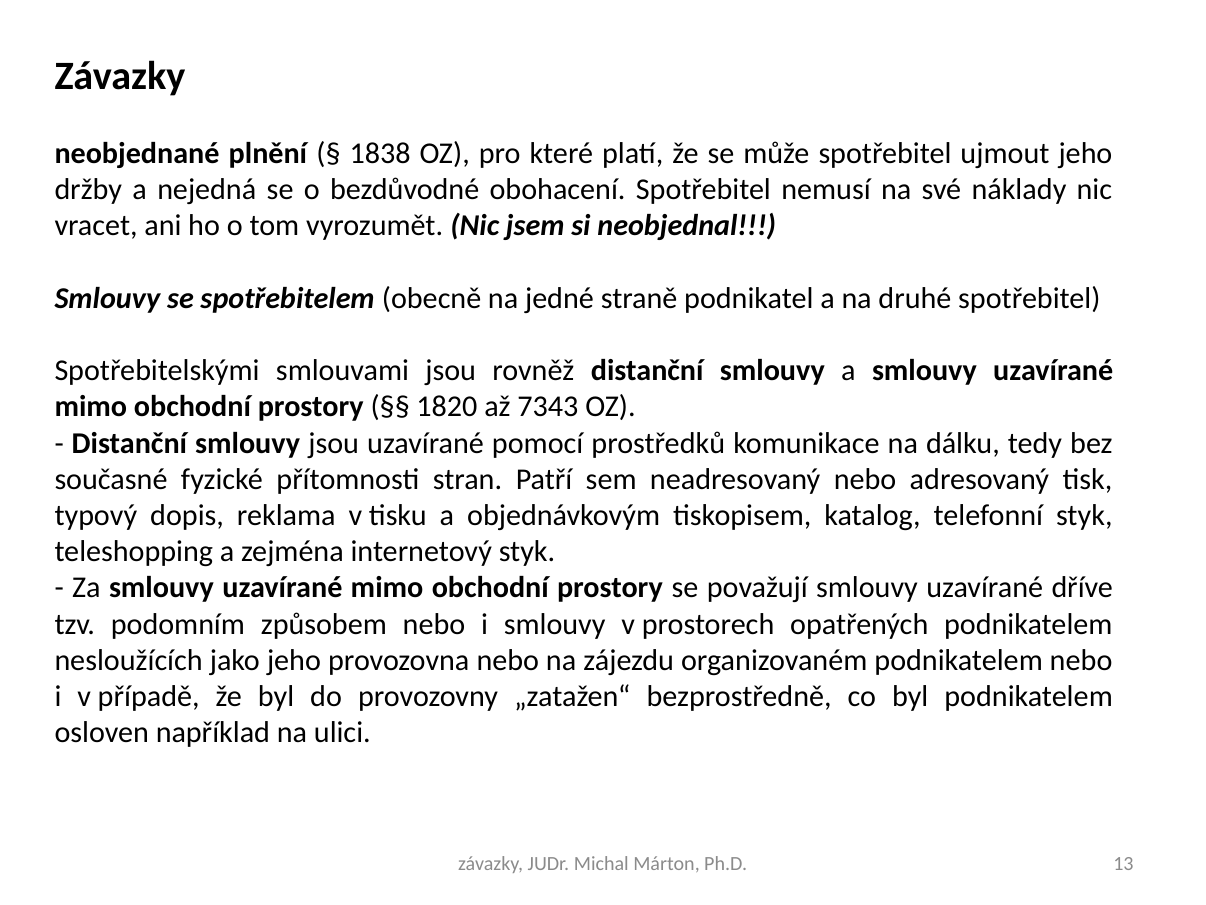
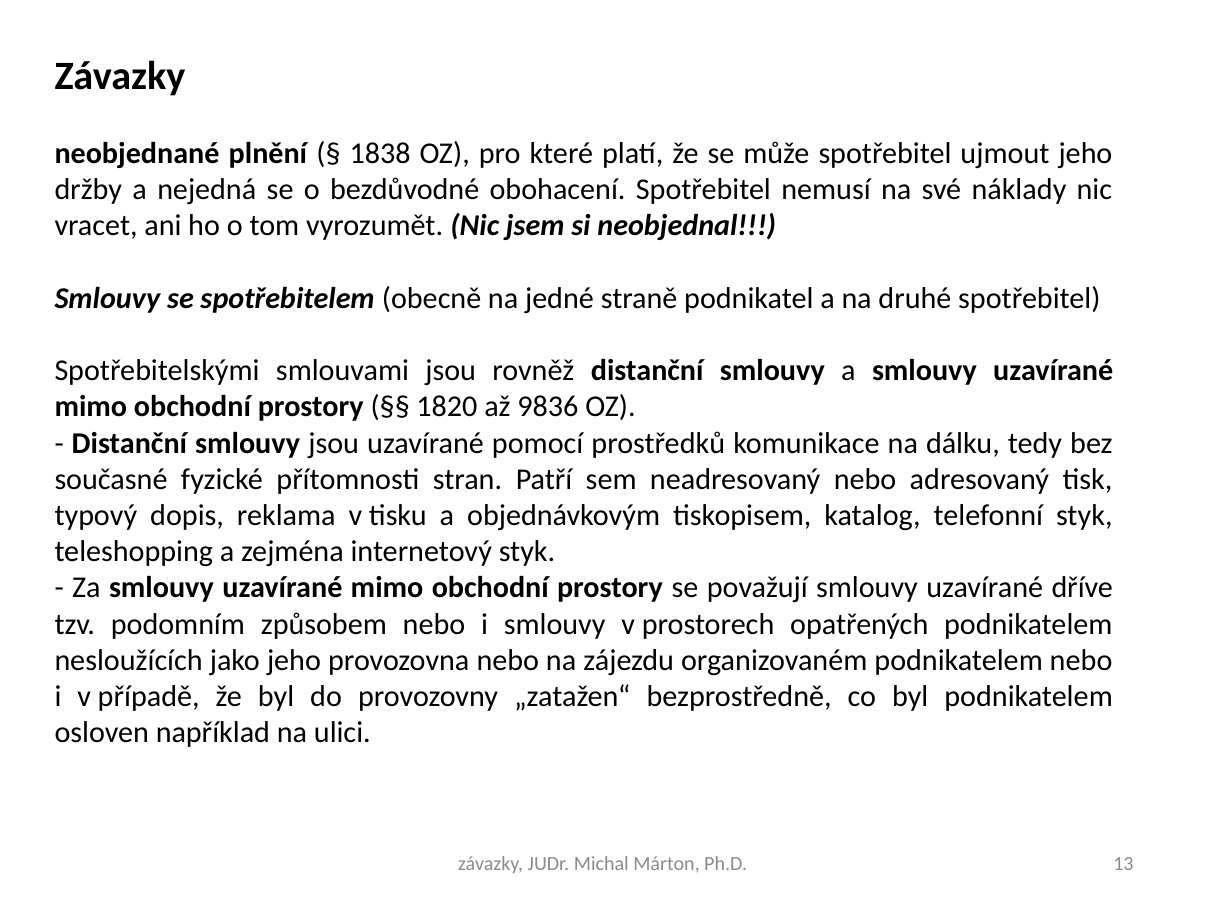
7343: 7343 -> 9836
